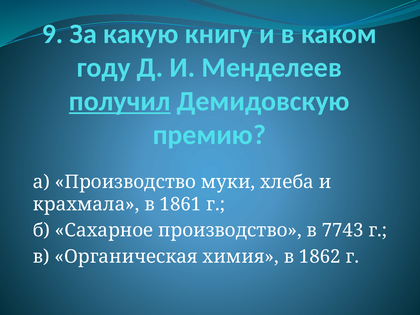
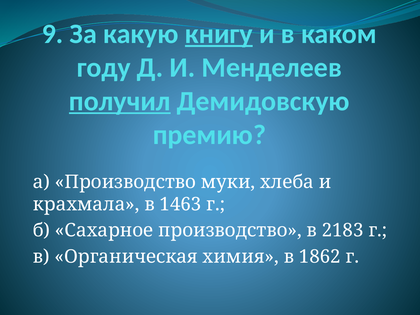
книгу underline: none -> present
1861: 1861 -> 1463
7743: 7743 -> 2183
